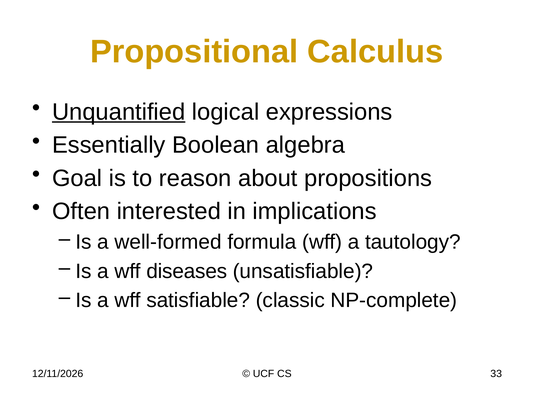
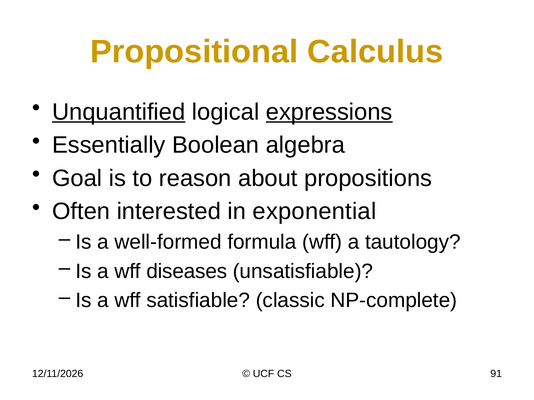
expressions underline: none -> present
implications: implications -> exponential
33: 33 -> 91
